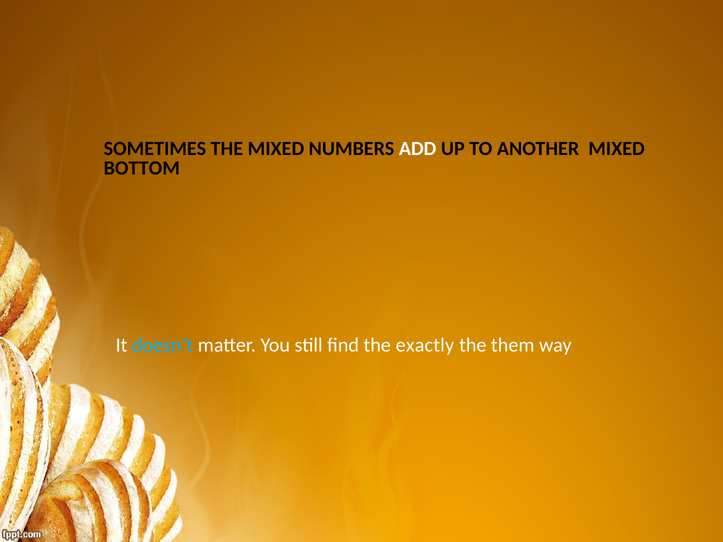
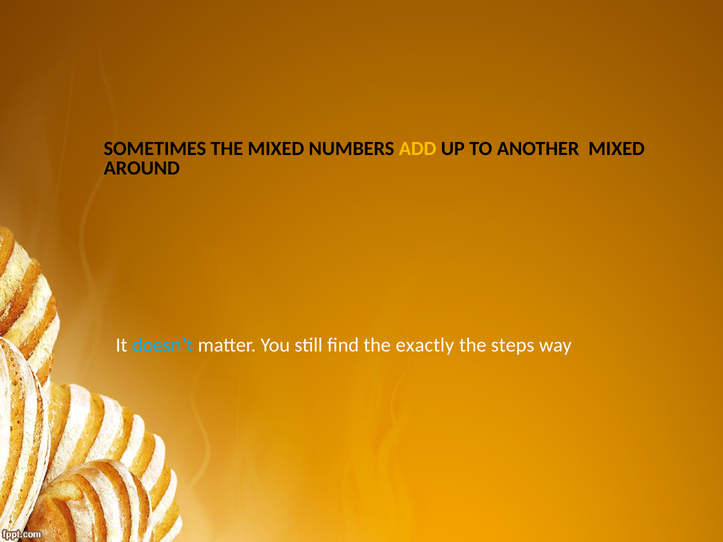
ADD colour: white -> yellow
BOTTOM: BOTTOM -> AROUND
them: them -> steps
